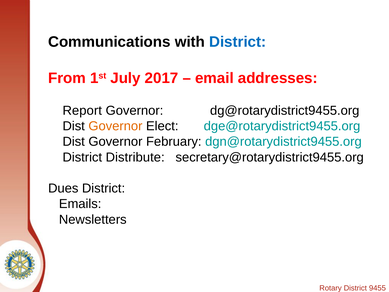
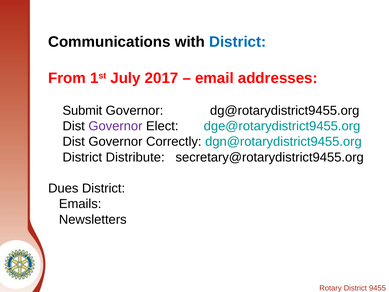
Report: Report -> Submit
Governor at (115, 126) colour: orange -> purple
February: February -> Correctly
